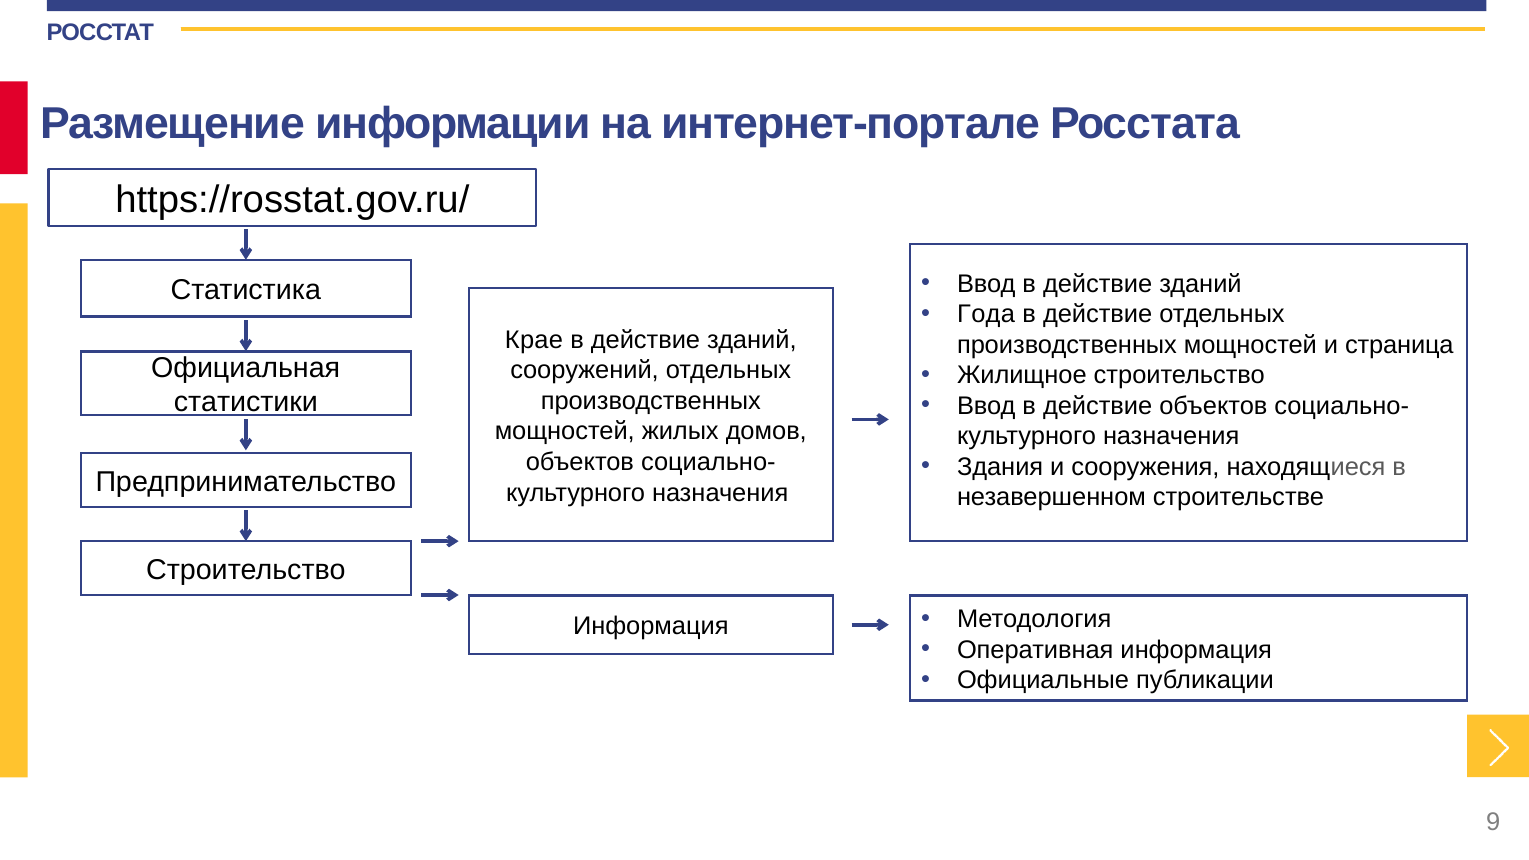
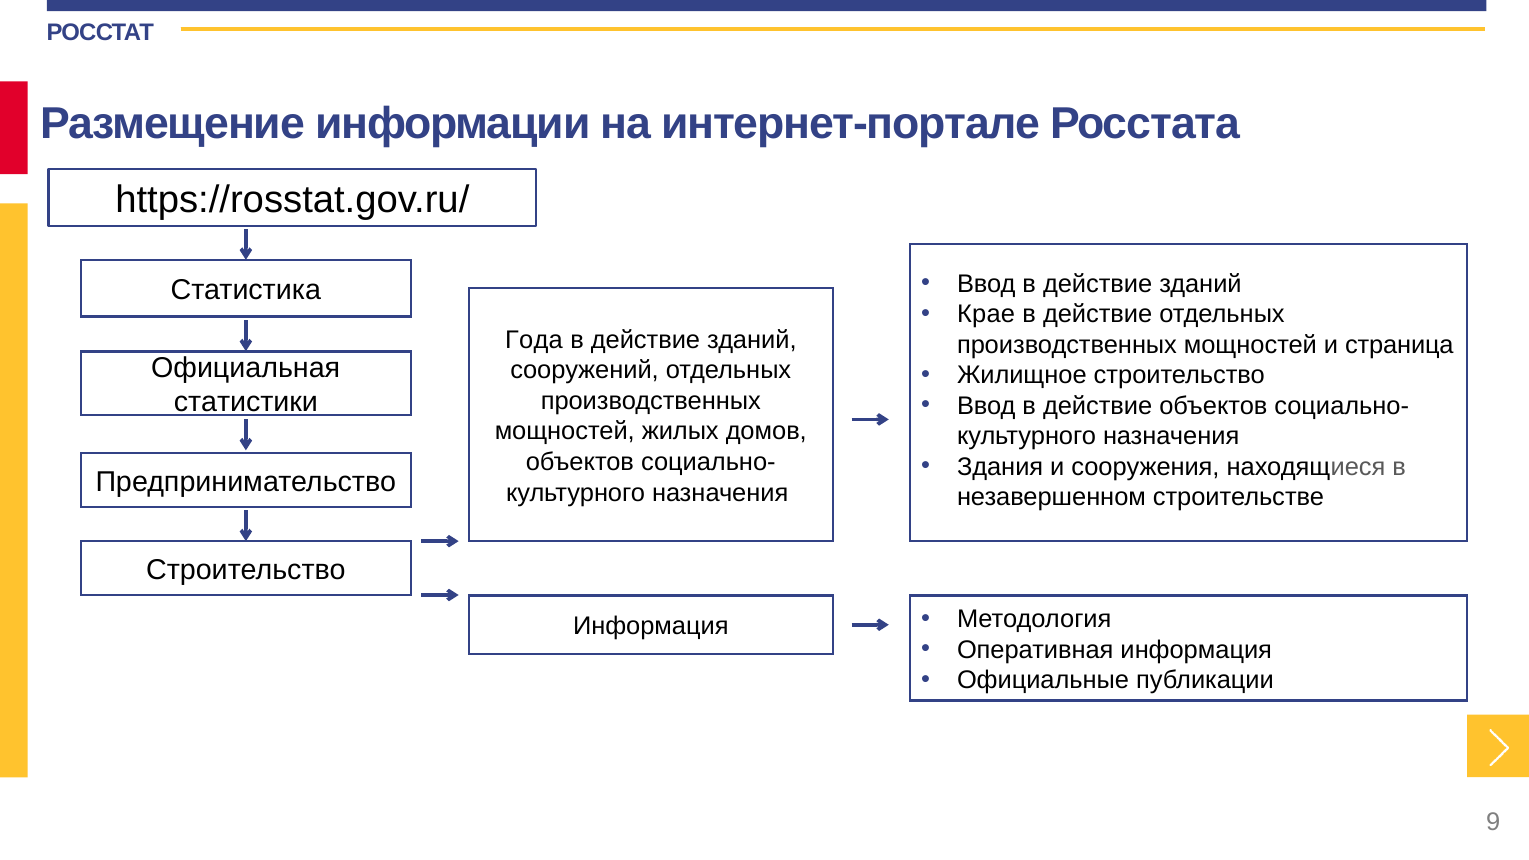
Года: Года -> Крае
Крае: Крае -> Года
